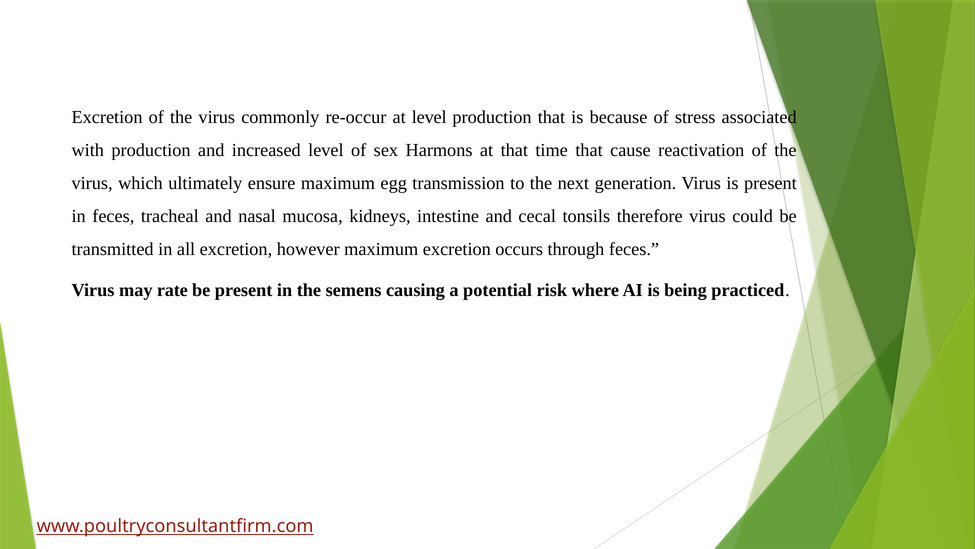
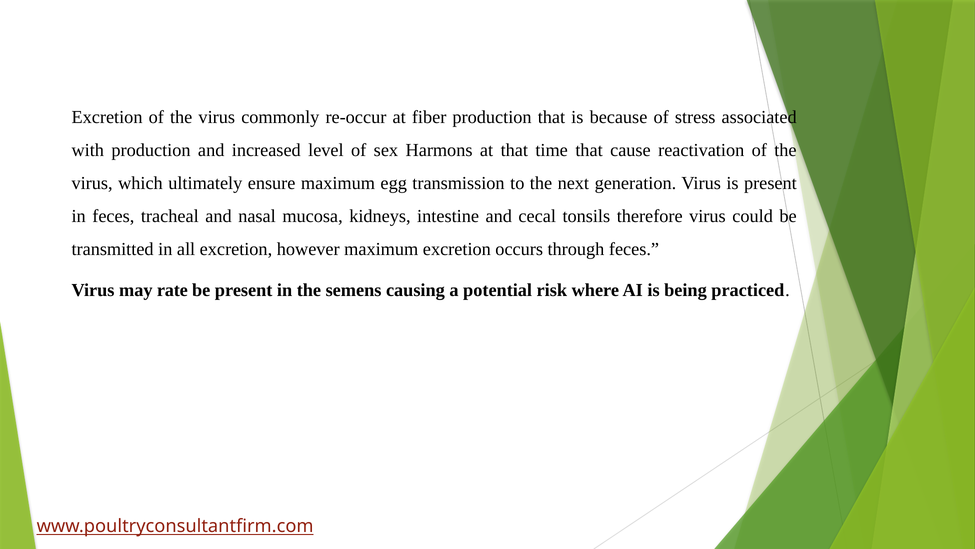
at level: level -> fiber
